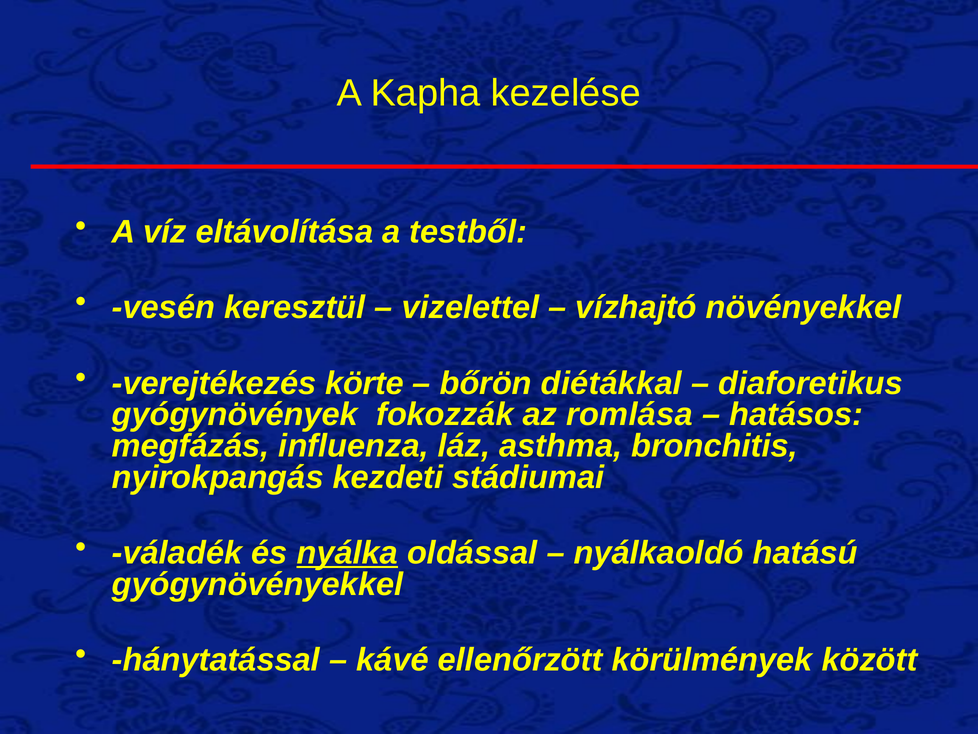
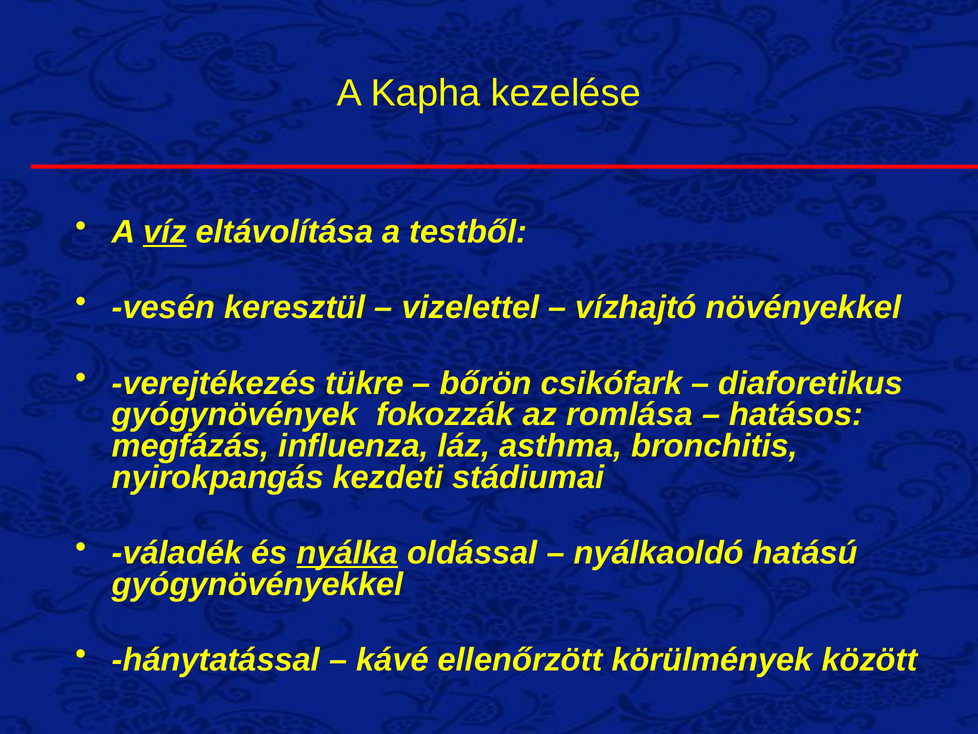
víz underline: none -> present
körte: körte -> tükre
diétákkal: diétákkal -> csikófark
